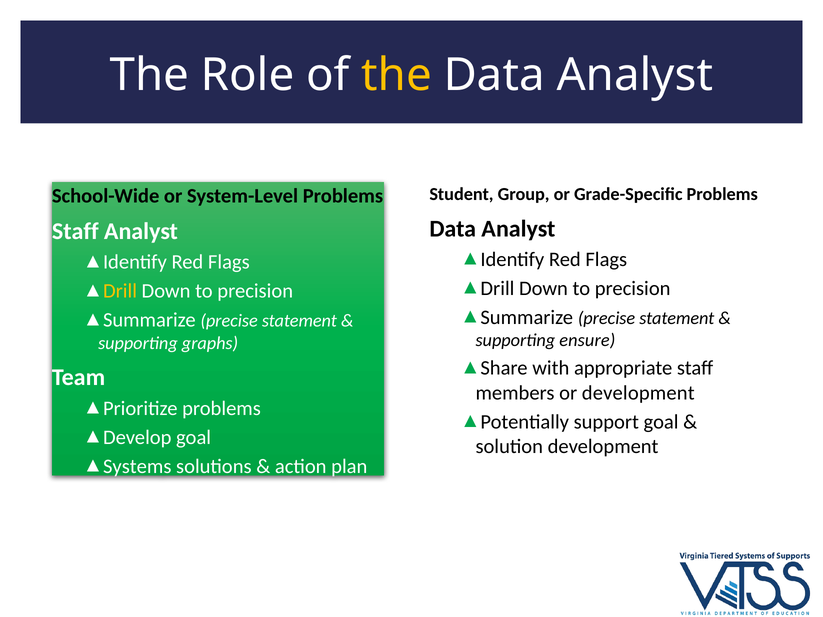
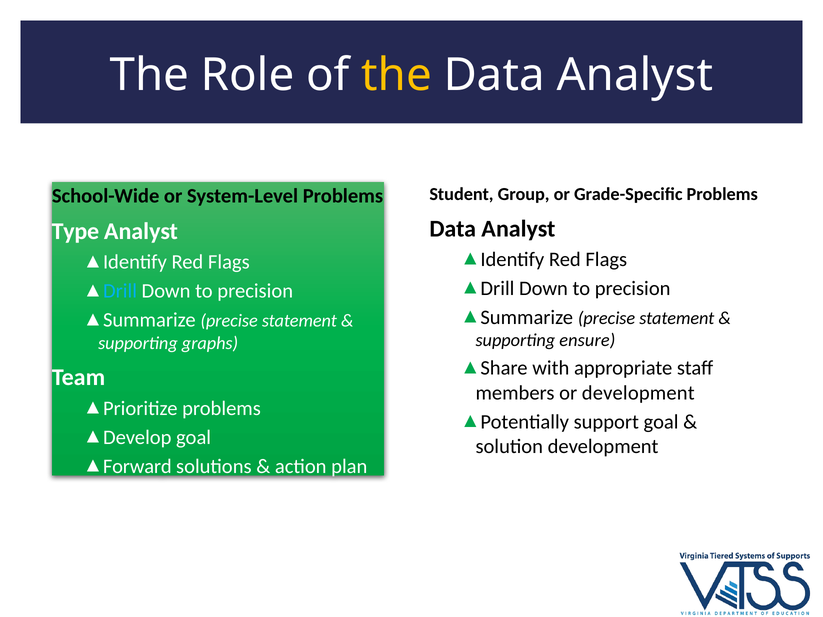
Staff at (75, 231): Staff -> Type
Drill at (120, 291) colour: yellow -> light blue
Systems: Systems -> Forward
